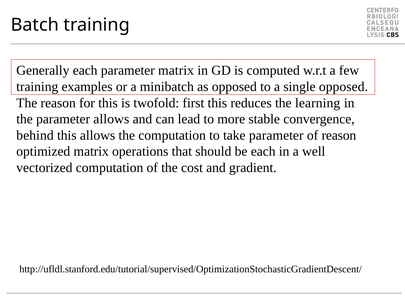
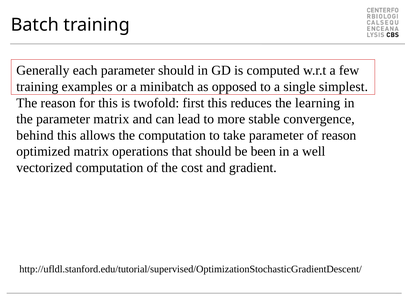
parameter matrix: matrix -> should
single opposed: opposed -> simplest
parameter allows: allows -> matrix
be each: each -> been
